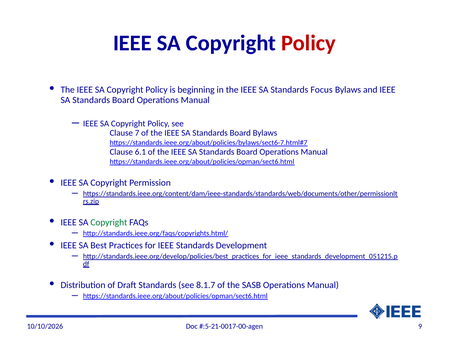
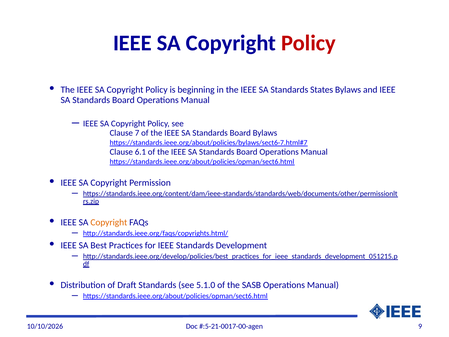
Focus: Focus -> States
Copyright at (109, 222) colour: green -> orange
8.1.7: 8.1.7 -> 5.1.0
